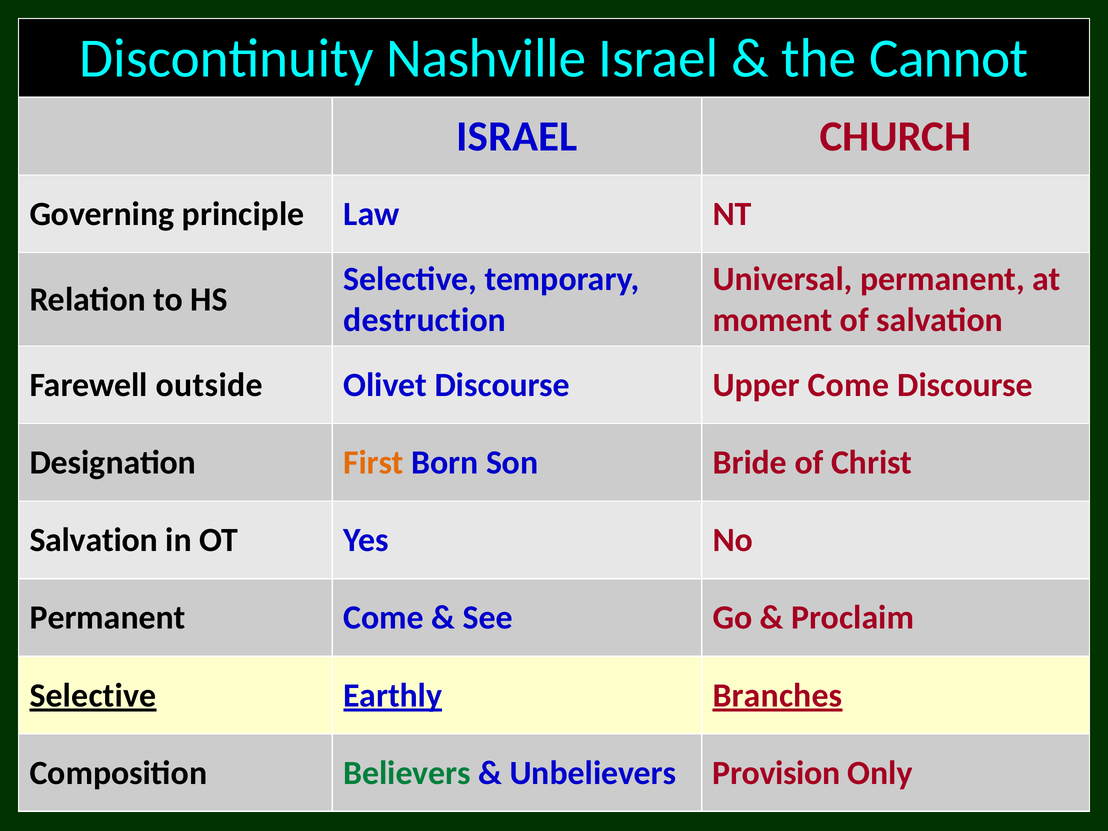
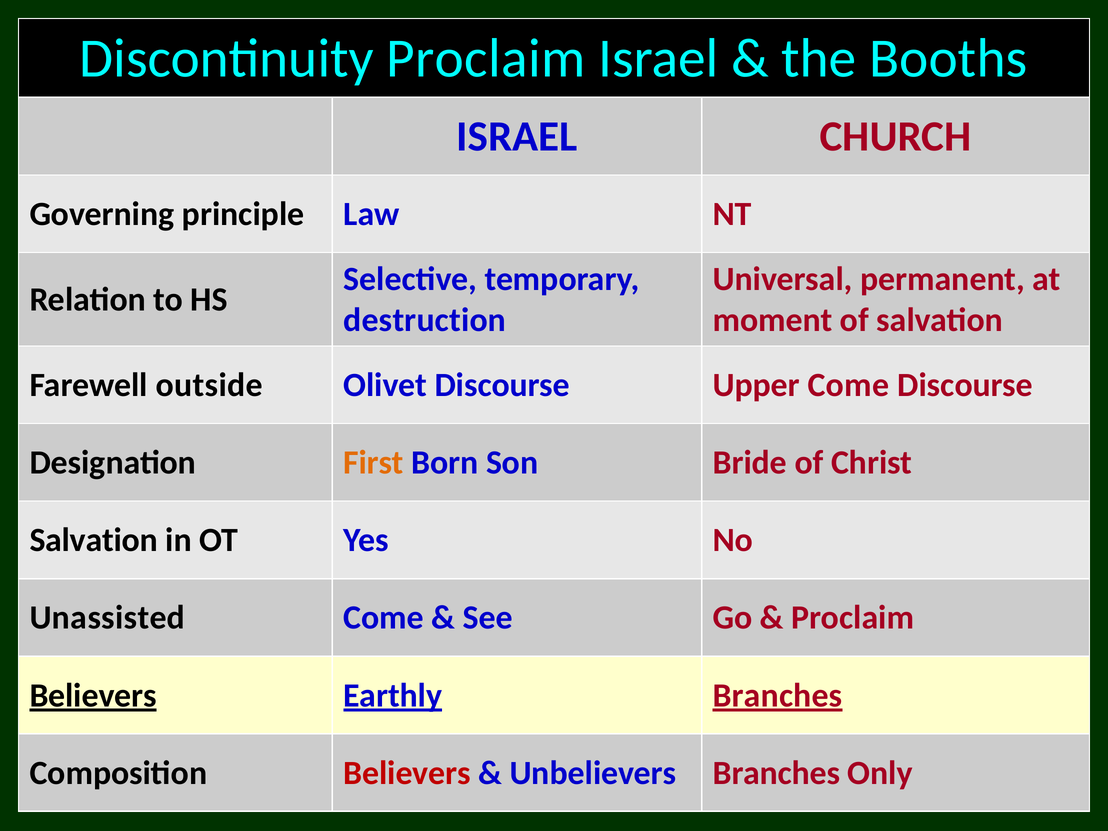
Discontinuity Nashville: Nashville -> Proclaim
Cannot: Cannot -> Booths
Permanent at (108, 618): Permanent -> Unassisted
Selective at (93, 695): Selective -> Believers
Believers at (407, 773) colour: green -> red
Unbelievers Provision: Provision -> Branches
